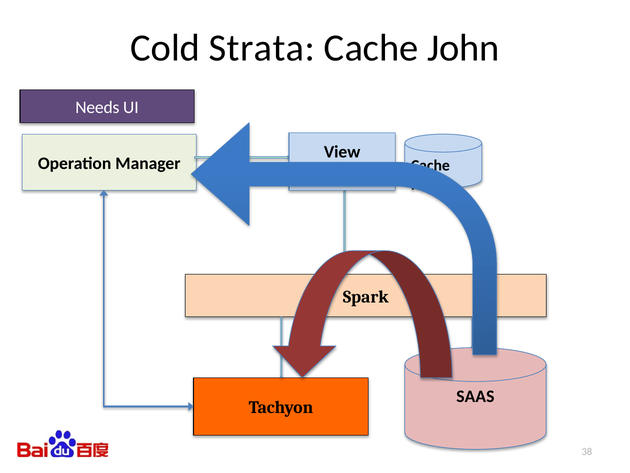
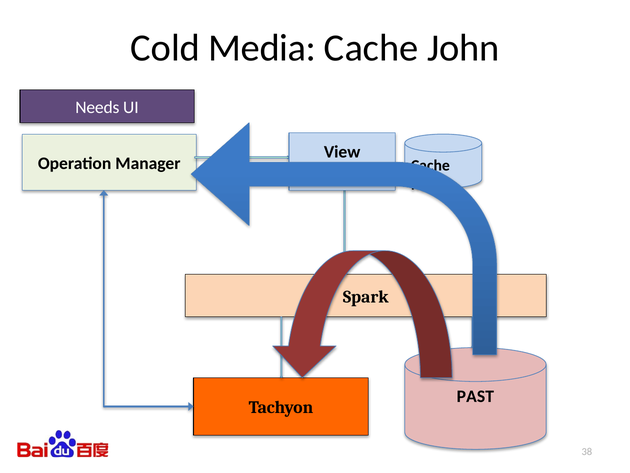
Strata: Strata -> Media
SAAS: SAAS -> PAST
